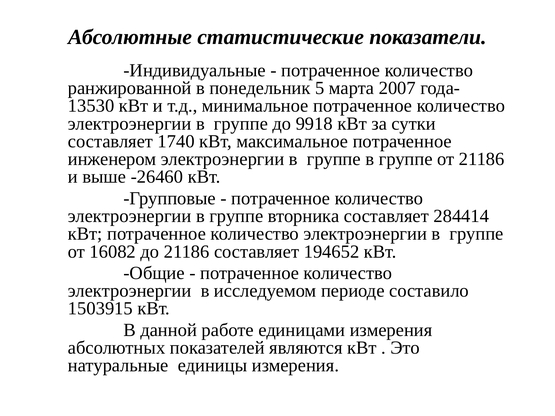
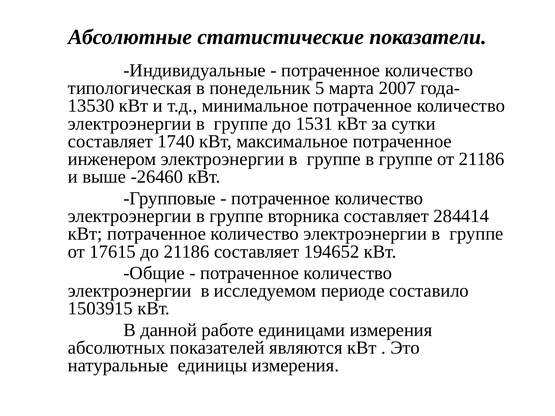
ранжированной: ранжированной -> типологическая
9918: 9918 -> 1531
16082: 16082 -> 17615
